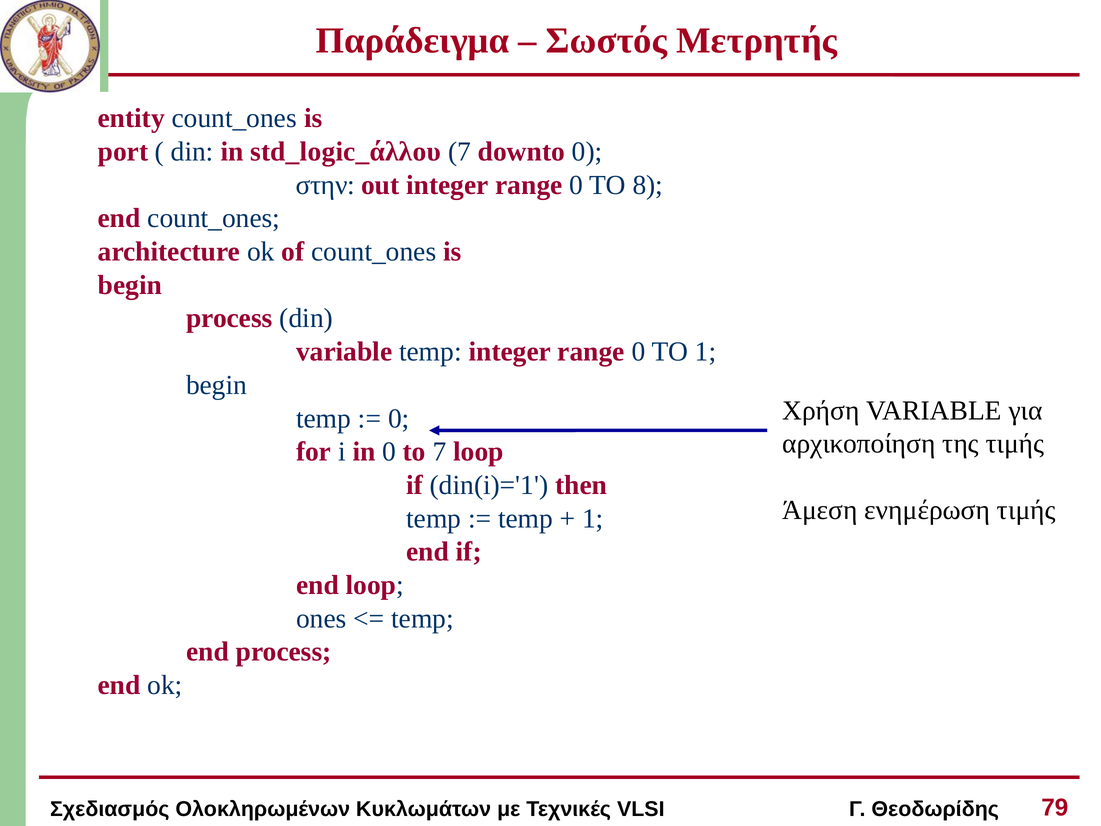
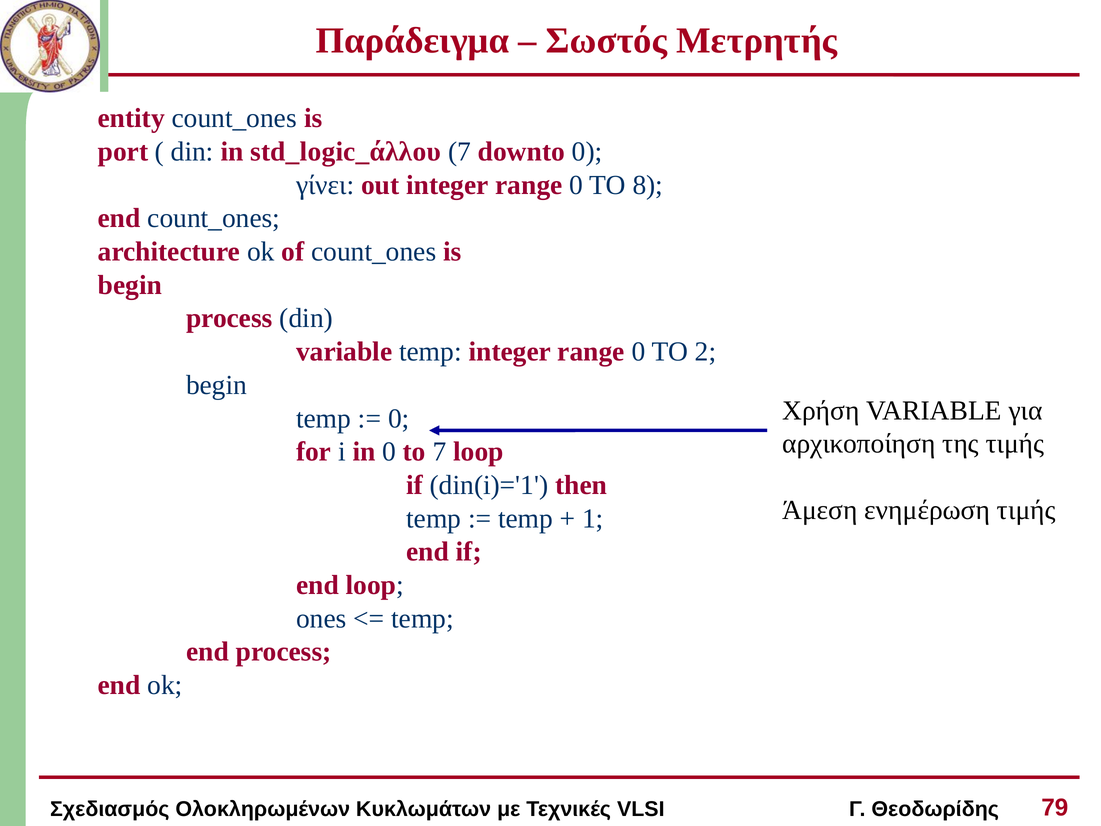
στην: στην -> γίνει
TO 1: 1 -> 2
